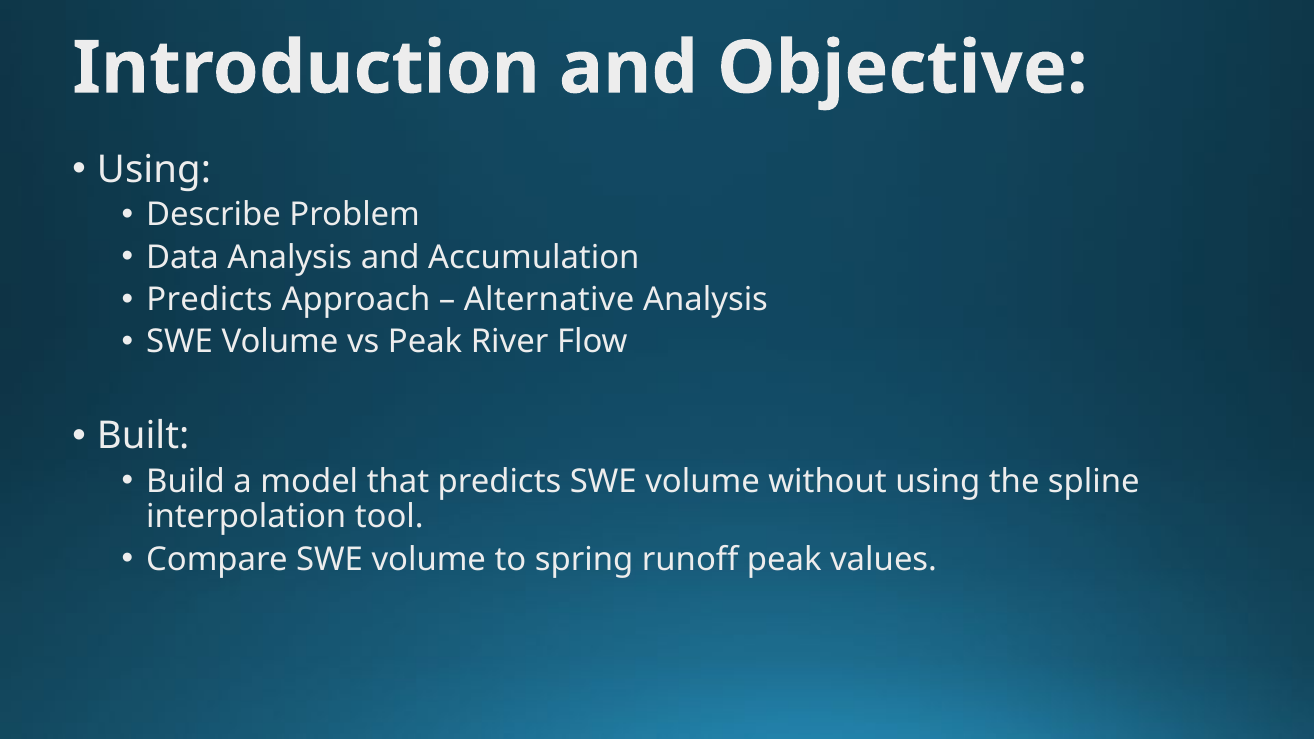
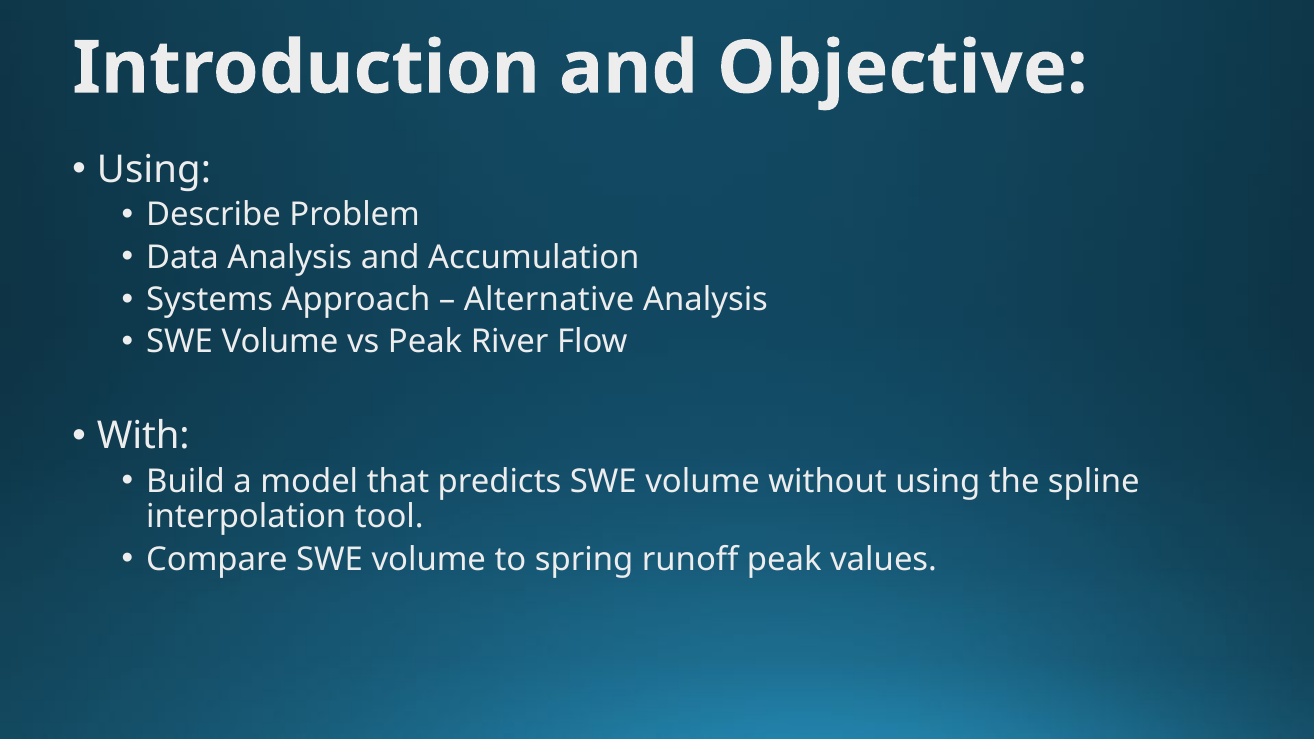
Predicts at (210, 300): Predicts -> Systems
Built: Built -> With
